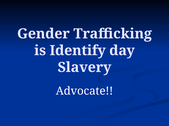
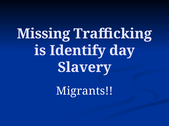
Gender: Gender -> Missing
Advocate: Advocate -> Migrants
